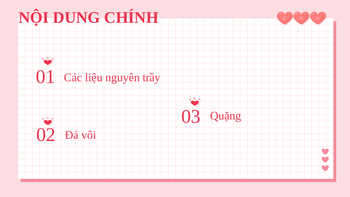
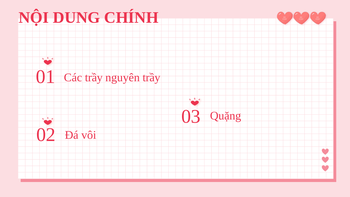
Các liệu: liệu -> trầy
